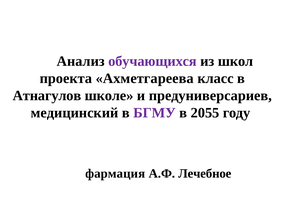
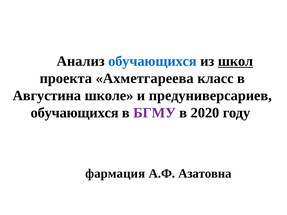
обучающихся at (152, 61) colour: purple -> blue
школ underline: none -> present
Атнагулов: Атнагулов -> Августина
медицинский at (75, 113): медицинский -> обучающихся
2055: 2055 -> 2020
Лечебное: Лечебное -> Азатовна
